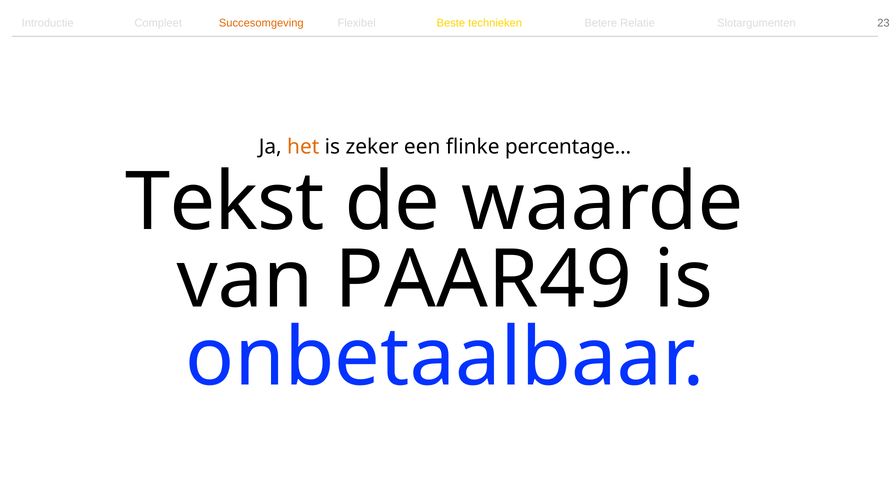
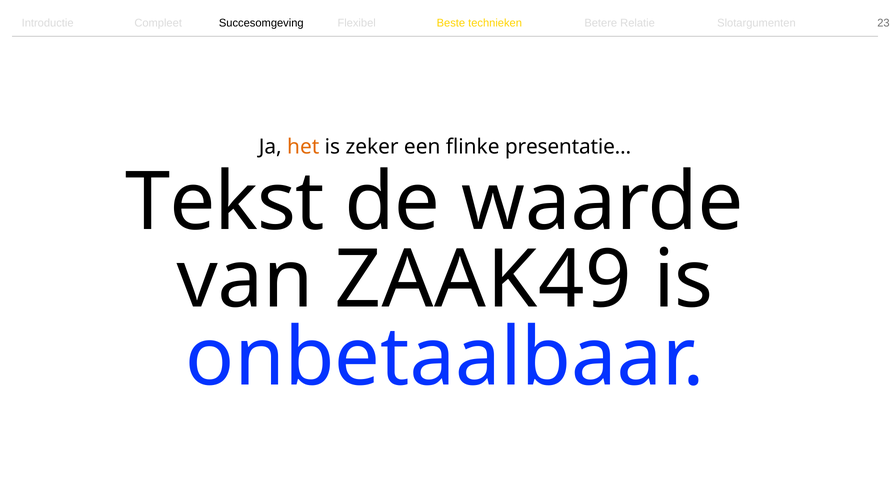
Succesomgeving colour: orange -> black
percentage…: percentage… -> presentatie…
PAAR49: PAAR49 -> ZAAK49
